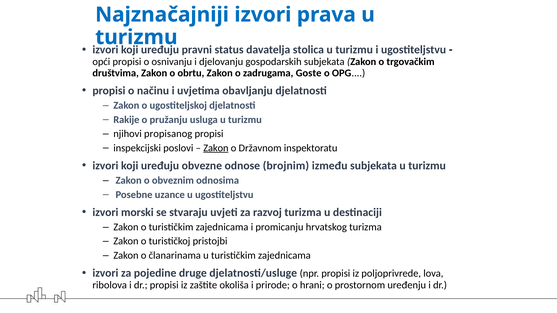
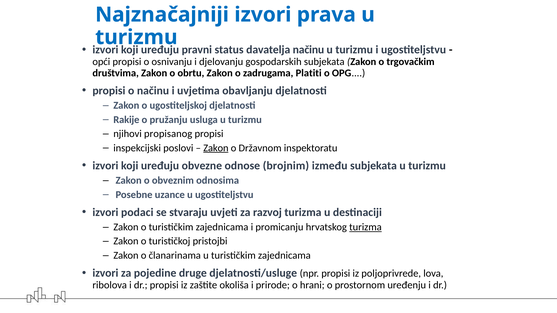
davatelja stolica: stolica -> načinu
Goste: Goste -> Platiti
morski: morski -> podaci
turizma at (365, 227) underline: none -> present
